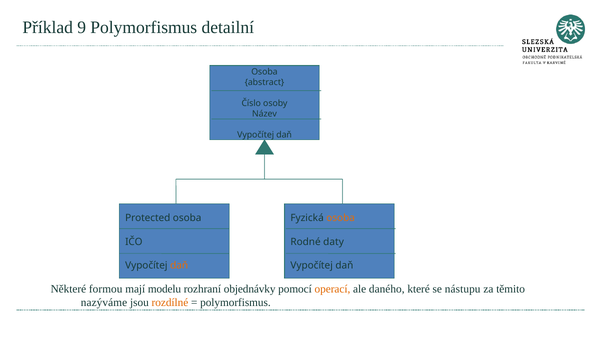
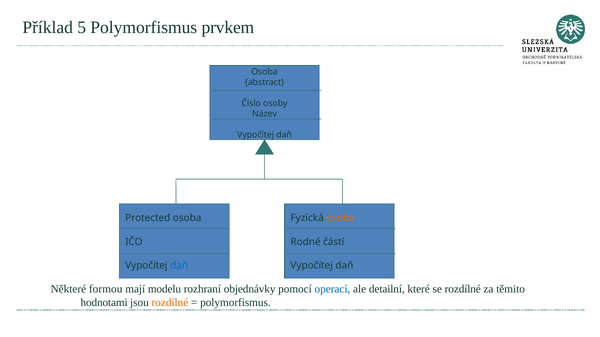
9: 9 -> 5
detailní: detailní -> prvkem
daty: daty -> částí
daň at (179, 266) colour: orange -> blue
operací colour: orange -> blue
daného: daného -> detailní
se nástupu: nástupu -> rozdílné
nazýváme: nazýváme -> hodnotami
